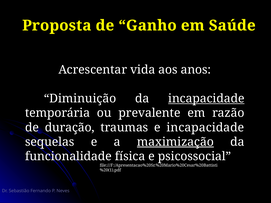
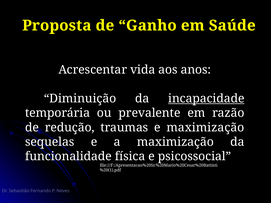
duração: duração -> redução
e incapacidade: incapacidade -> maximização
maximização at (175, 142) underline: present -> none
